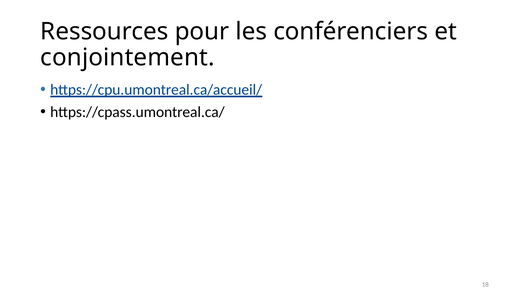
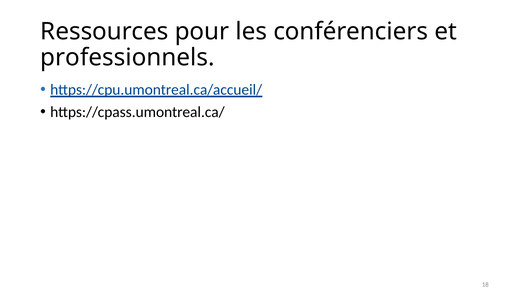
conjointement: conjointement -> professionnels
